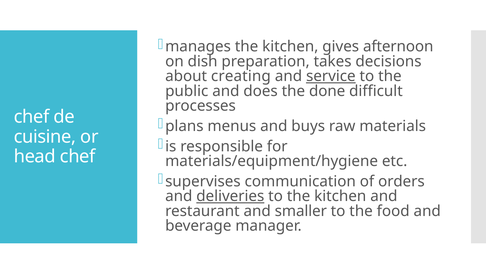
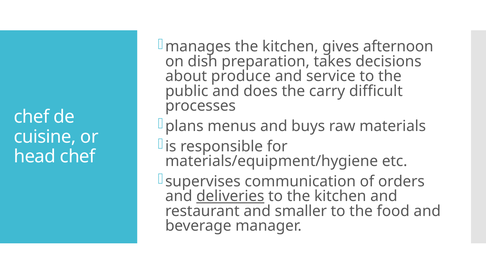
creating: creating -> produce
service underline: present -> none
done: done -> carry
